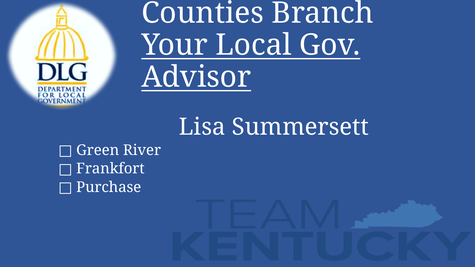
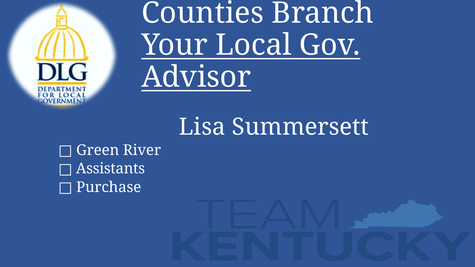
Frankfort: Frankfort -> Assistants
